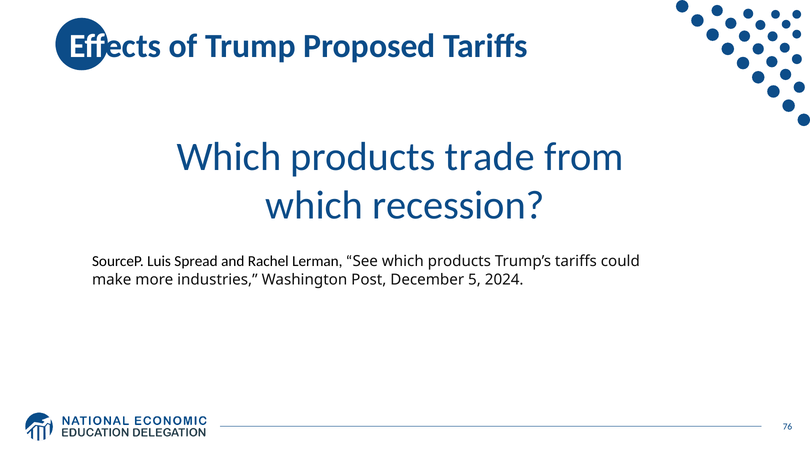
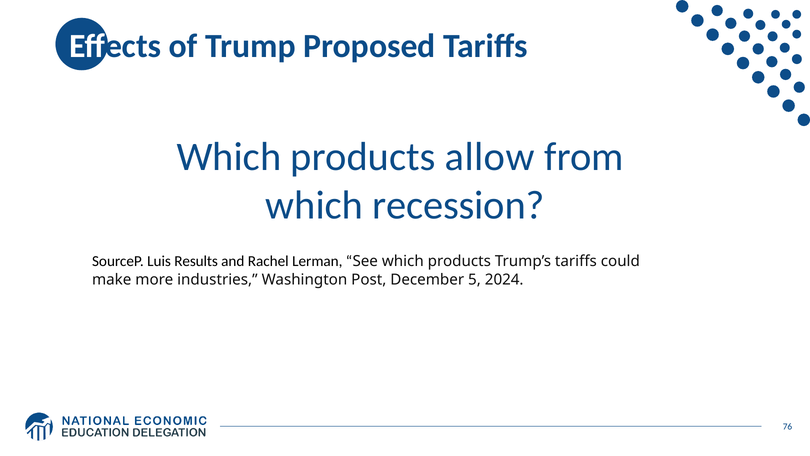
trade: trade -> allow
Spread: Spread -> Results
